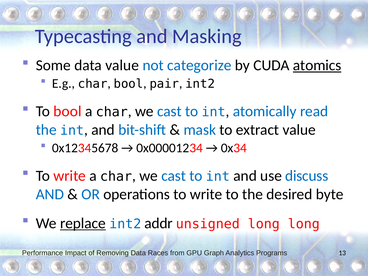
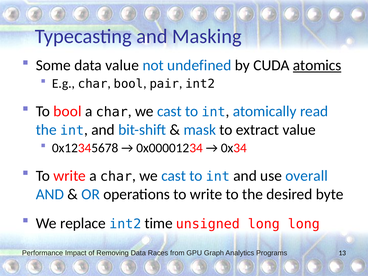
categorize: categorize -> undefined
discuss: discuss -> overall
replace underline: present -> none
addr: addr -> time
